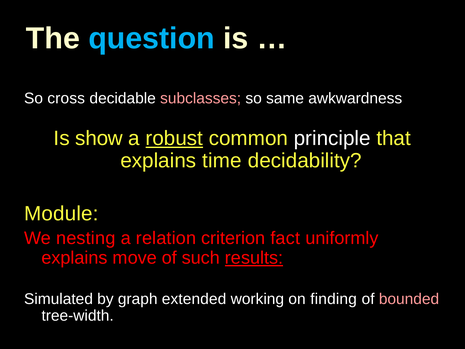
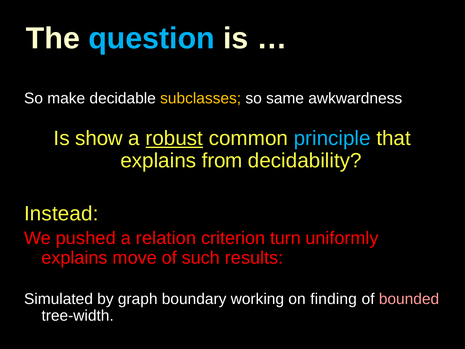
cross: cross -> make
subclasses colour: pink -> yellow
principle colour: white -> light blue
time: time -> from
Module: Module -> Instead
nesting: nesting -> pushed
fact: fact -> turn
results underline: present -> none
extended: extended -> boundary
